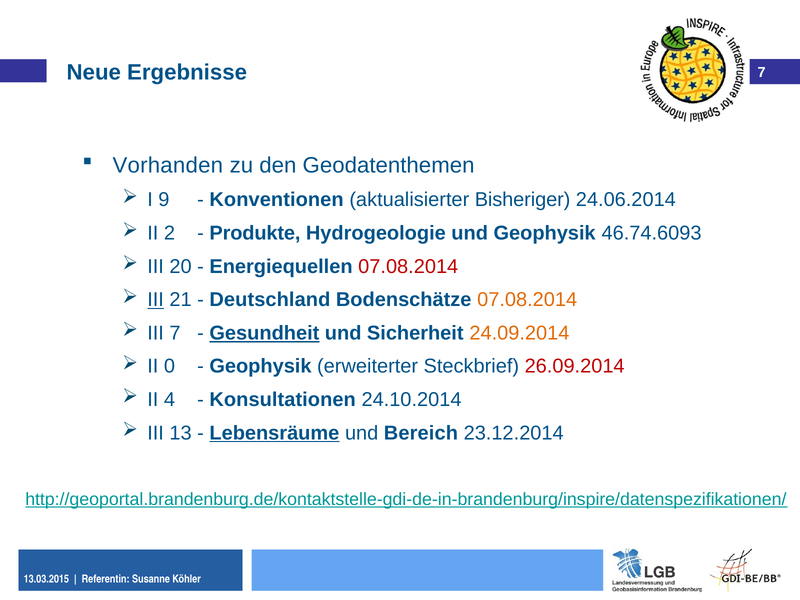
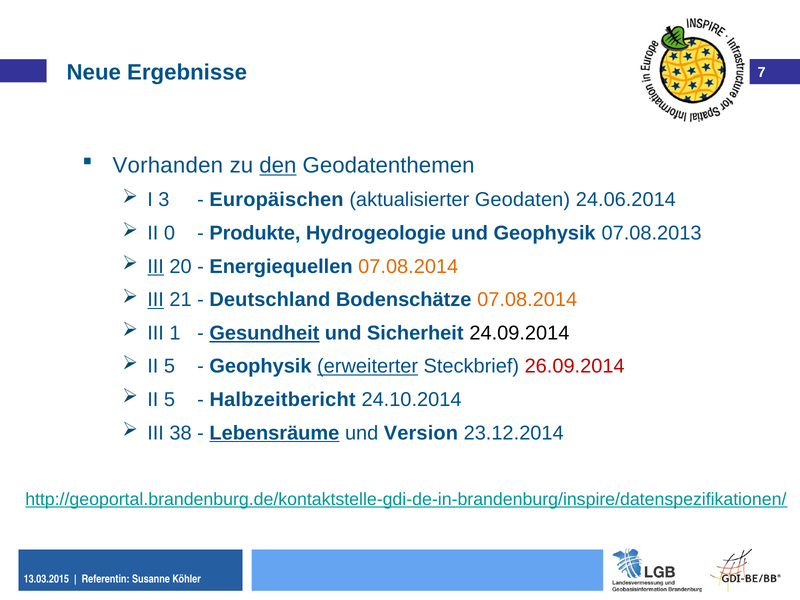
den underline: none -> present
9: 9 -> 3
Konventionen: Konventionen -> Europäischen
Bisheriger: Bisheriger -> Geodaten
2: 2 -> 0
46.74.6093: 46.74.6093 -> 07.08.2013
III at (156, 266) underline: none -> present
07.08.2014 at (408, 266) colour: red -> orange
III 7: 7 -> 1
24.09.2014 colour: orange -> black
0 at (169, 366): 0 -> 5
erweiterter underline: none -> present
4 at (169, 400): 4 -> 5
Konsultationen: Konsultationen -> Halbzeitbericht
13: 13 -> 38
Bereich: Bereich -> Version
